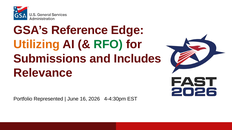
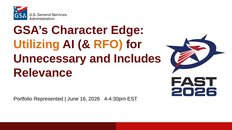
Reference: Reference -> Character
RFO colour: green -> orange
Submissions: Submissions -> Unnecessary
